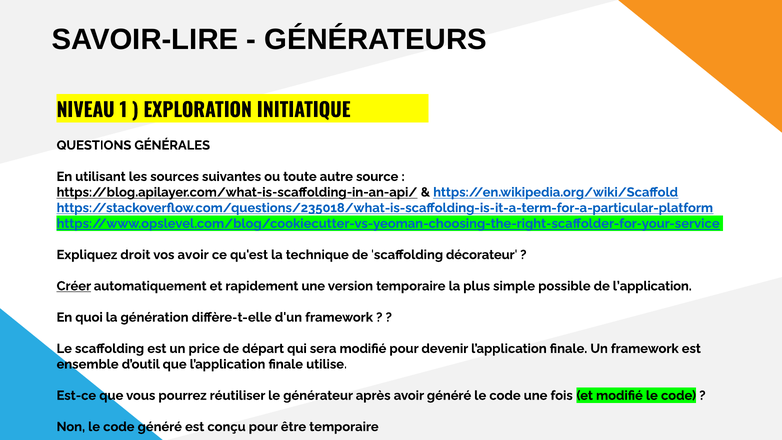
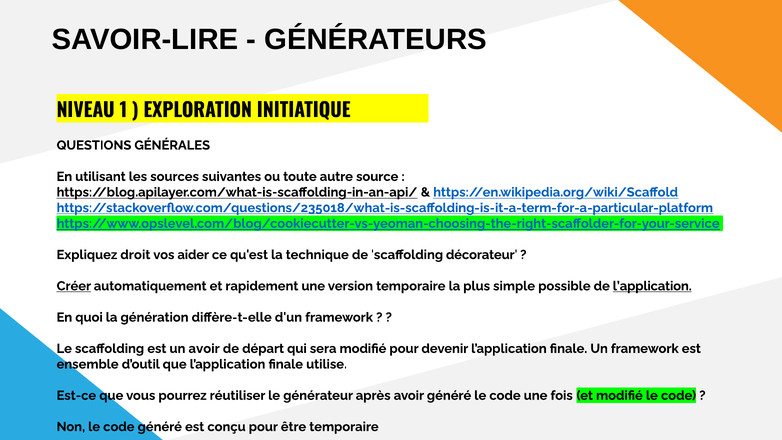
vos avoir: avoir -> aider
l’application at (652, 286) underline: none -> present
un price: price -> avoir
